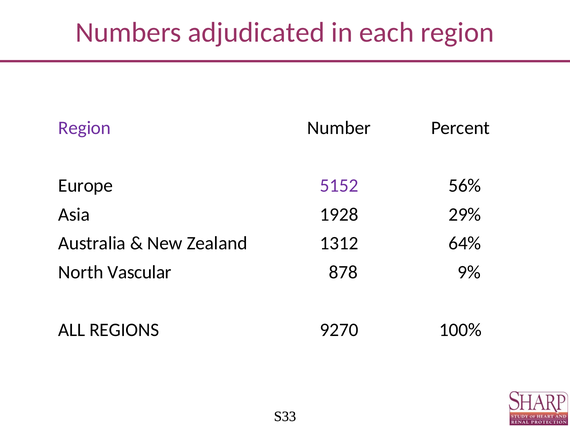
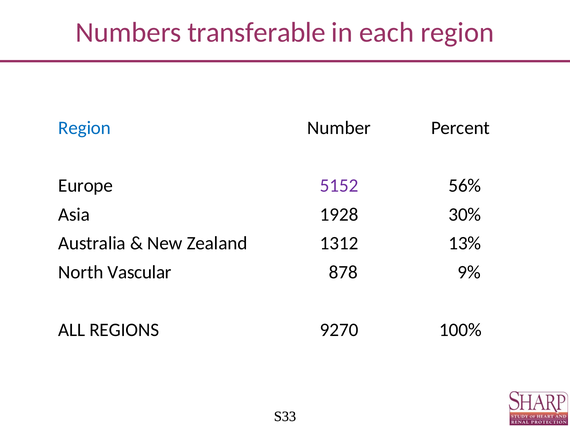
adjudicated: adjudicated -> transferable
Region at (85, 128) colour: purple -> blue
29%: 29% -> 30%
64%: 64% -> 13%
